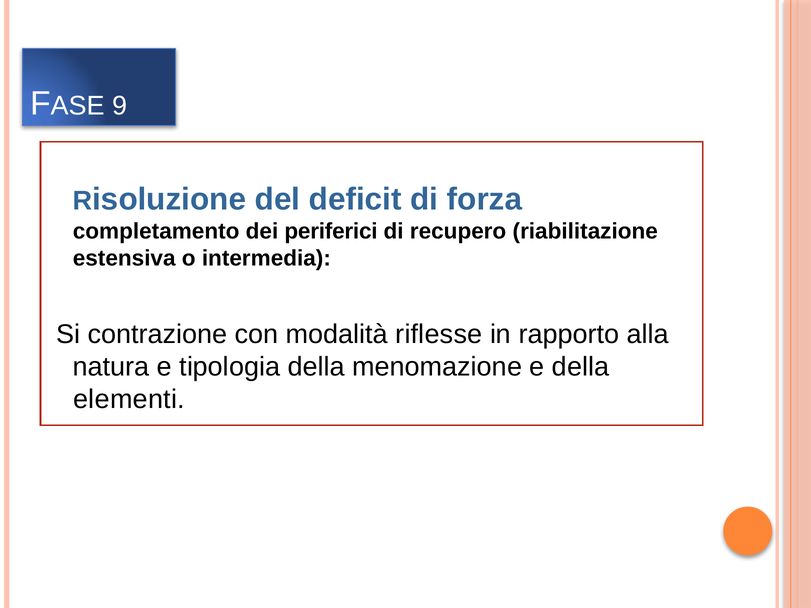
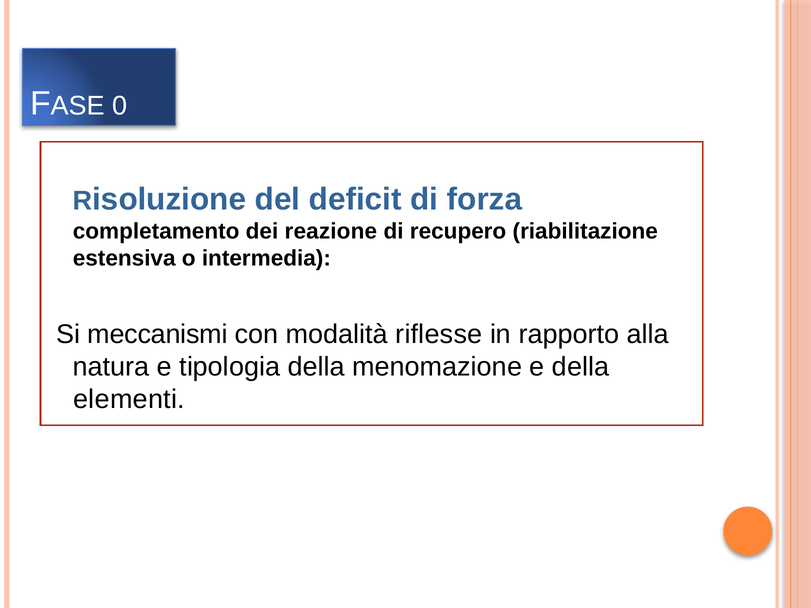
9: 9 -> 0
periferici: periferici -> reazione
contrazione: contrazione -> meccanismi
